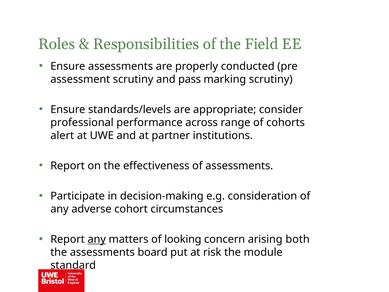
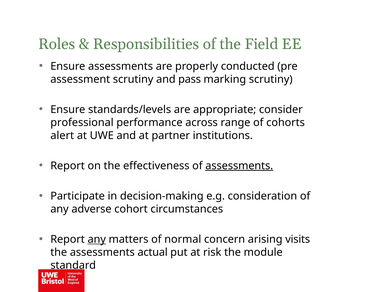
assessments at (239, 166) underline: none -> present
looking: looking -> normal
both: both -> visits
board: board -> actual
